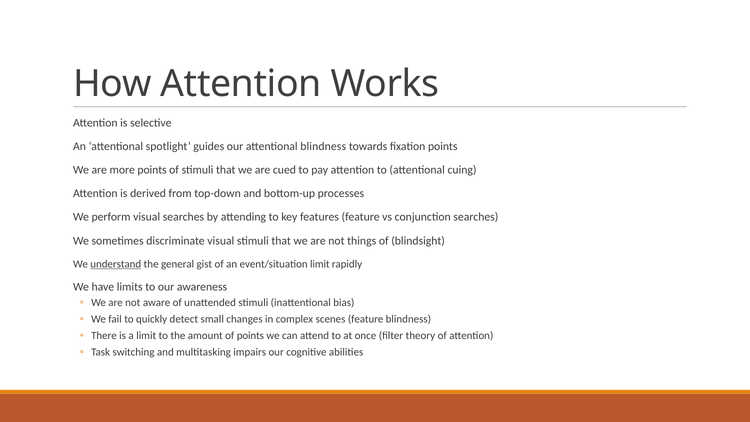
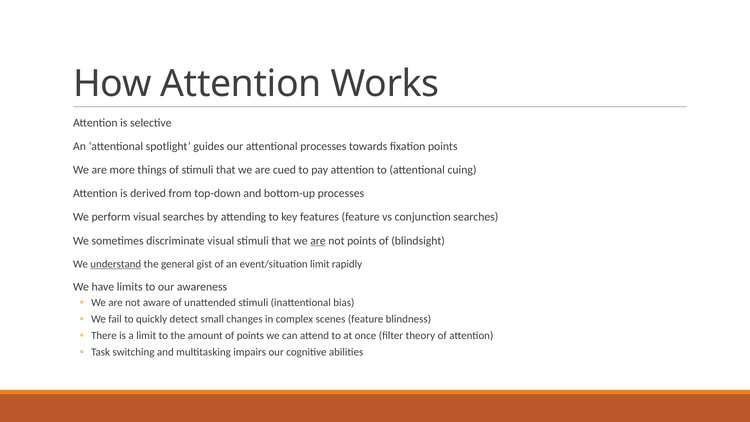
attentional blindness: blindness -> processes
more points: points -> things
are at (318, 241) underline: none -> present
not things: things -> points
